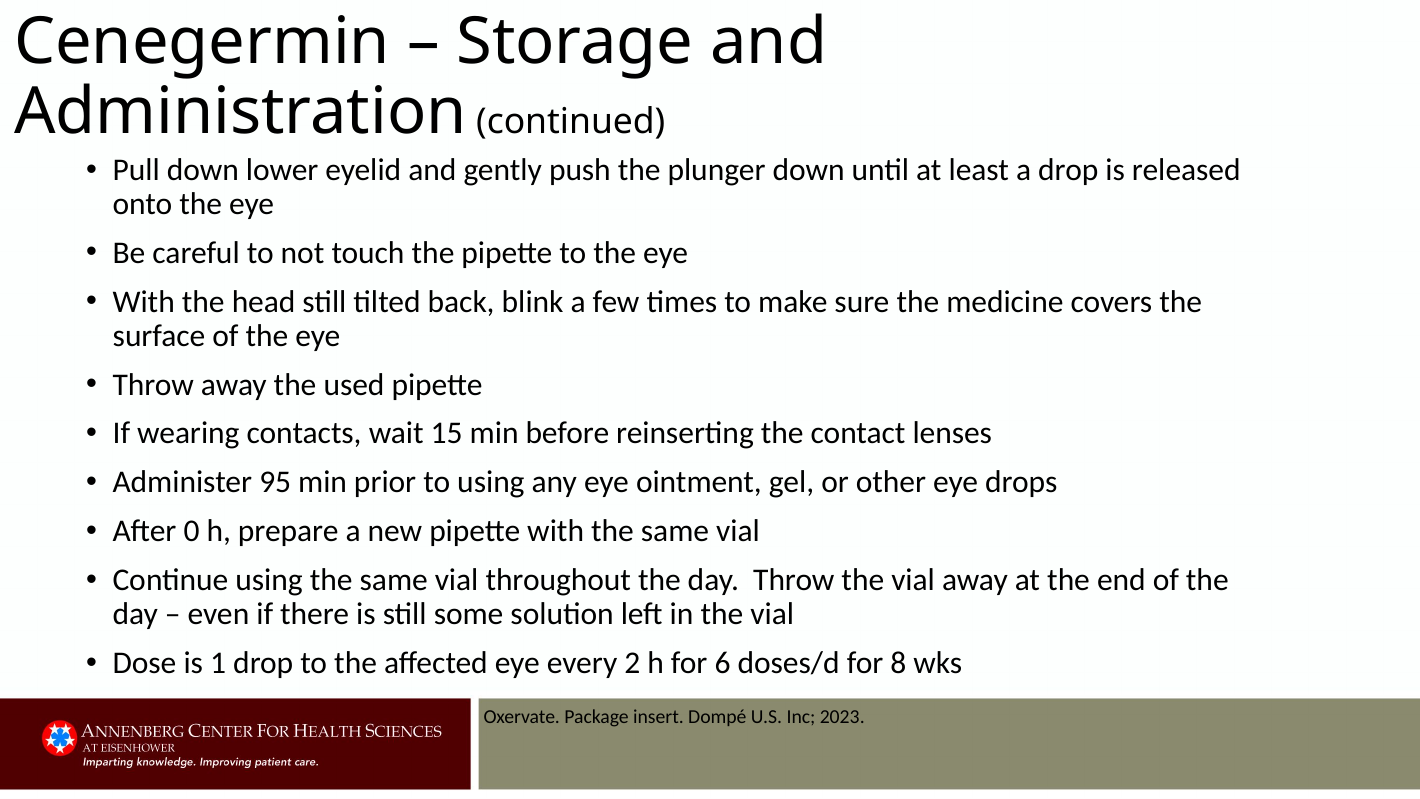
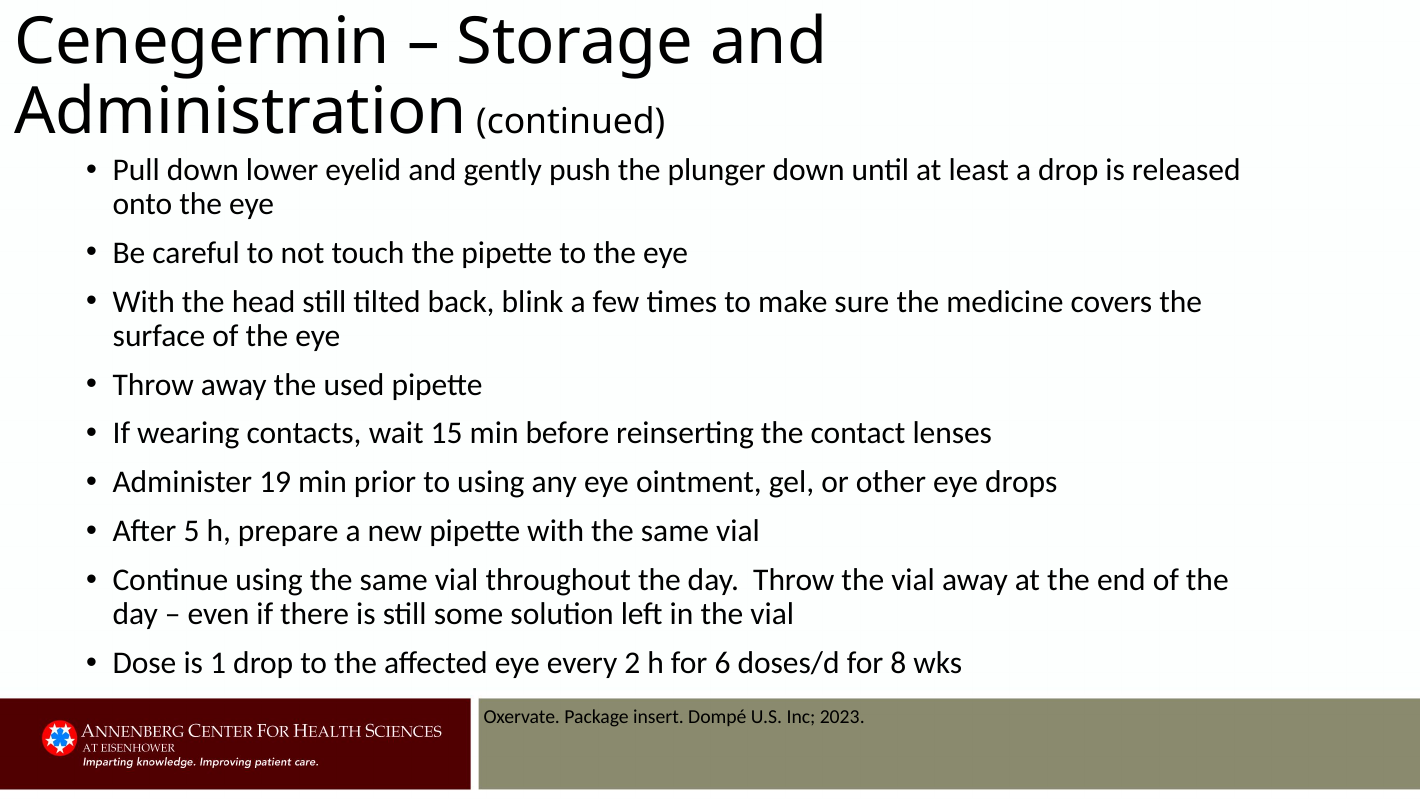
95: 95 -> 19
0: 0 -> 5
